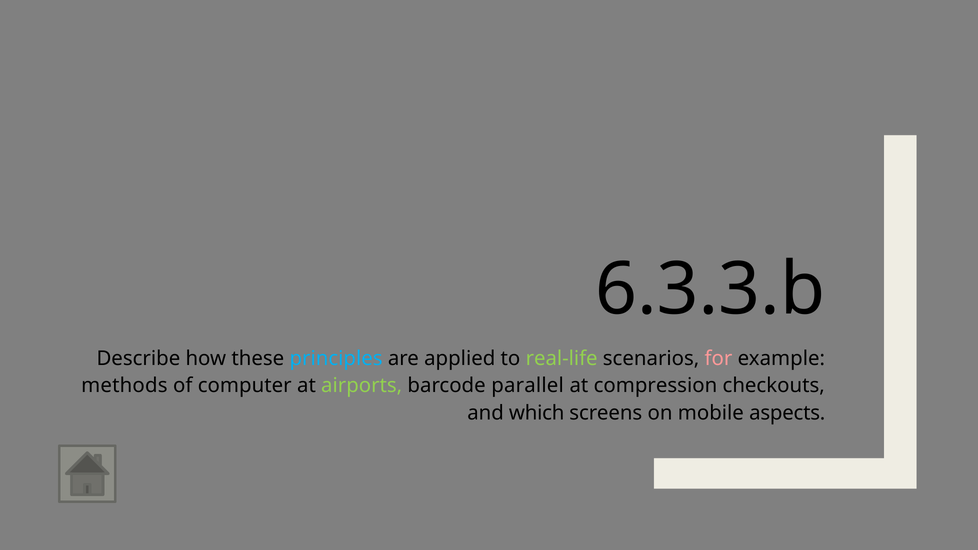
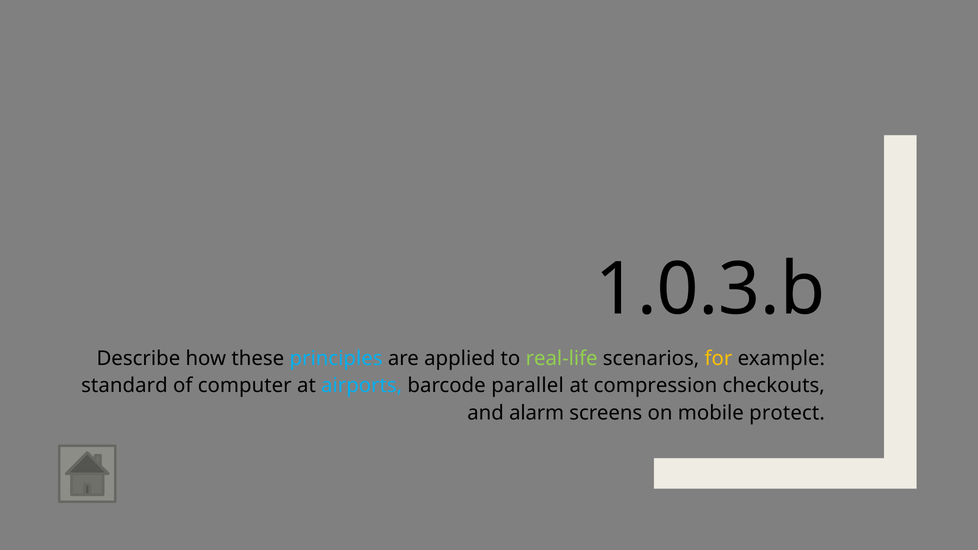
6.3.3.b: 6.3.3.b -> 1.0.3.b
for colour: pink -> yellow
methods: methods -> standard
airports colour: light green -> light blue
which: which -> alarm
aspects: aspects -> protect
